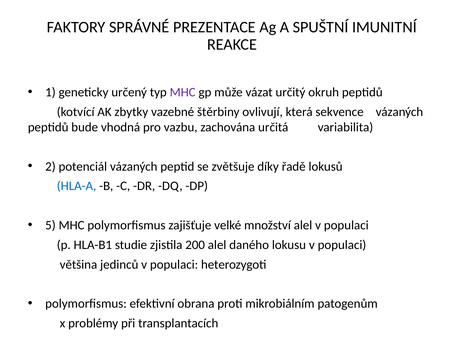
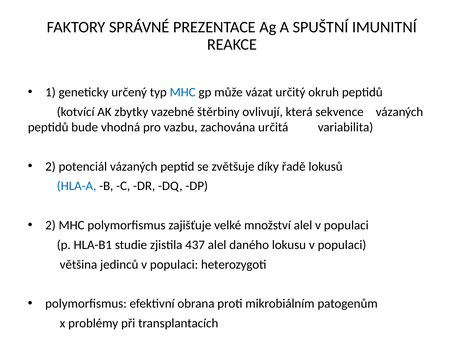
MHC at (183, 92) colour: purple -> blue
5 at (50, 225): 5 -> 2
200: 200 -> 437
